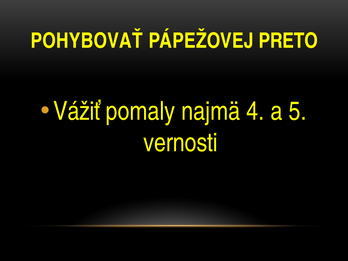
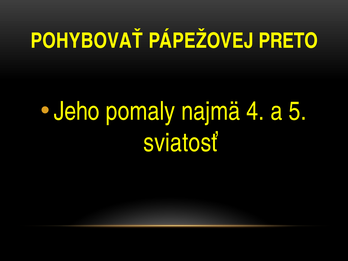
Vážiť: Vážiť -> Jeho
vernosti: vernosti -> sviatosť
